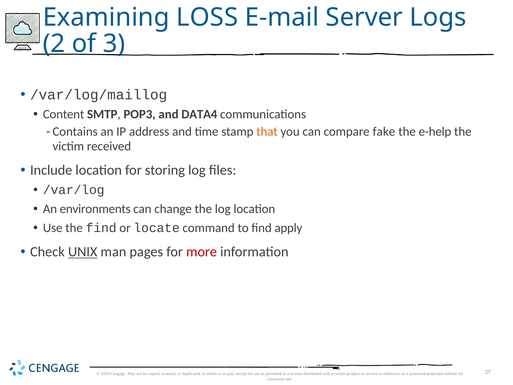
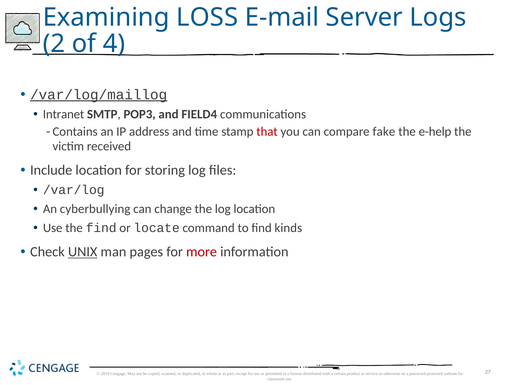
3: 3 -> 4
/var/log/maillog underline: none -> present
Content: Content -> Intranet
DATA4: DATA4 -> FIELD4
that colour: orange -> red
environments: environments -> cyberbullying
apply: apply -> kinds
